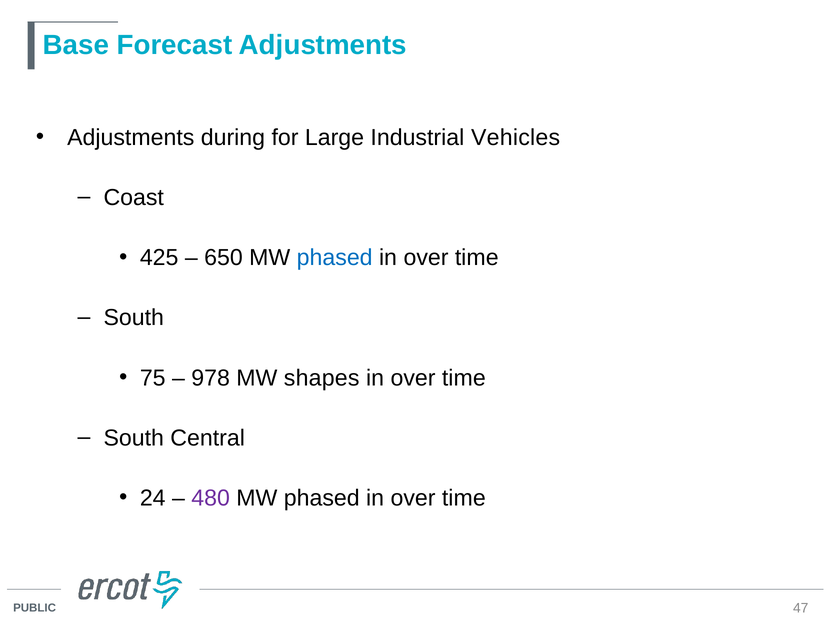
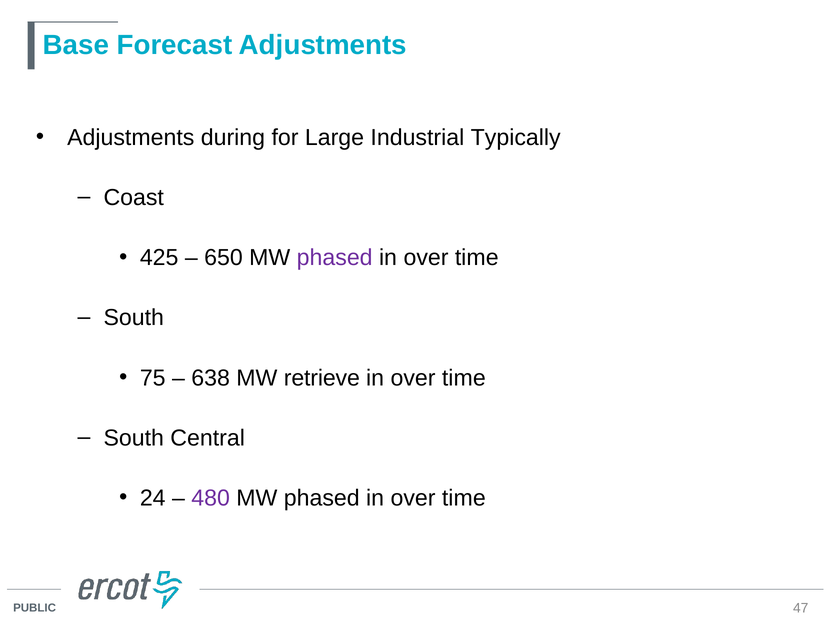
Vehicles: Vehicles -> Typically
phased at (335, 258) colour: blue -> purple
978: 978 -> 638
shapes: shapes -> retrieve
